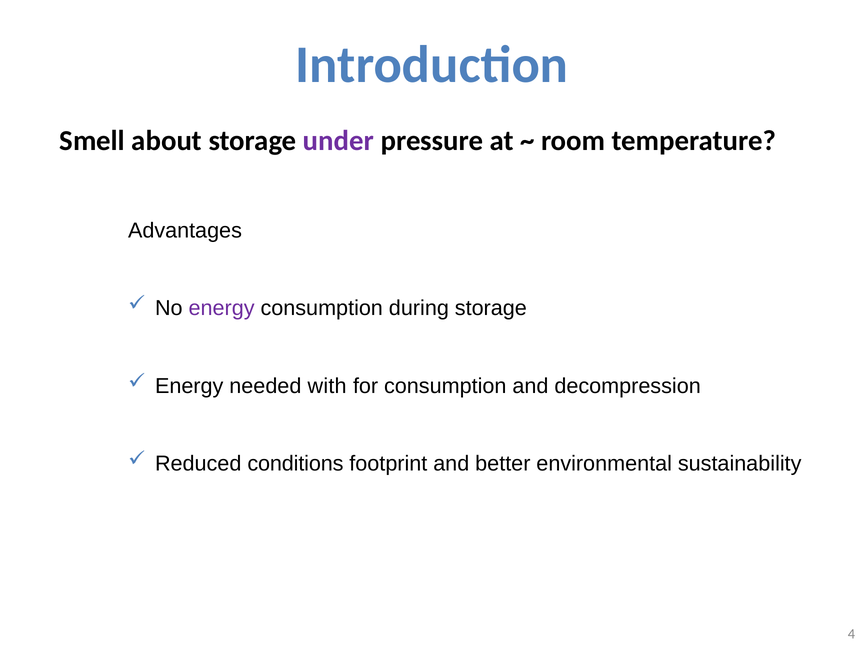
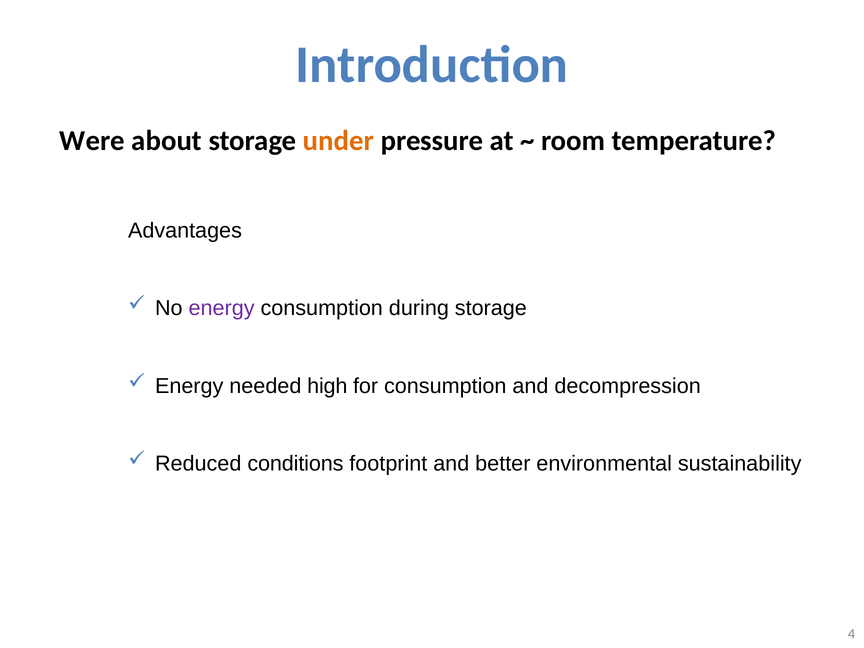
Smell: Smell -> Were
under colour: purple -> orange
with: with -> high
